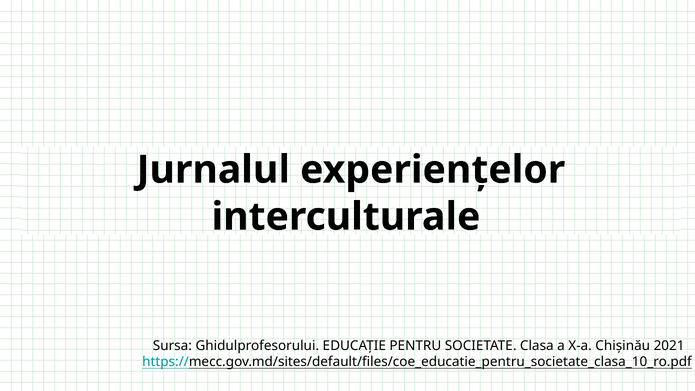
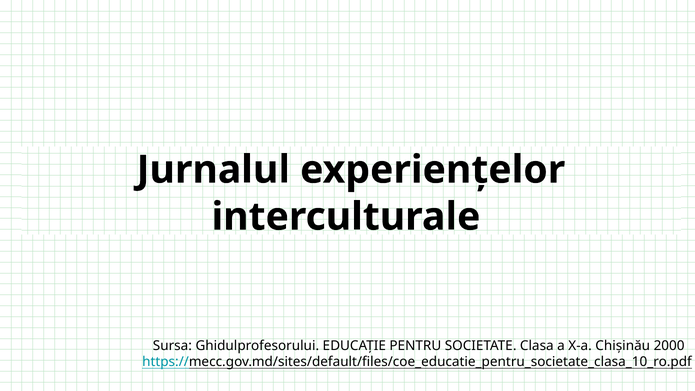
2021: 2021 -> 2000
